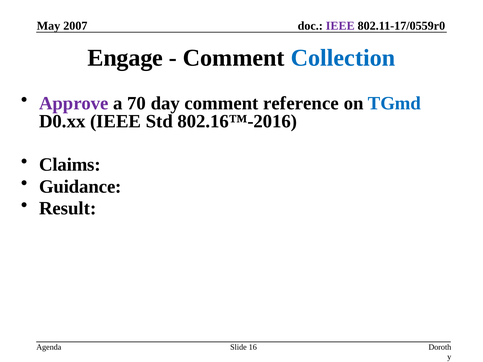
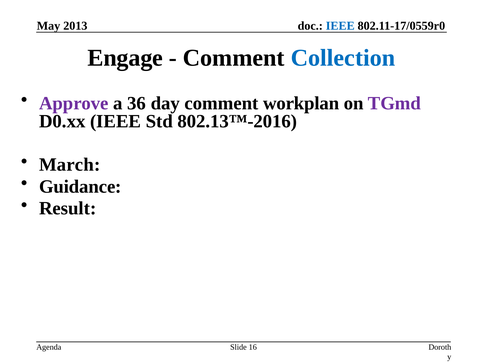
2007: 2007 -> 2013
IEEE at (340, 26) colour: purple -> blue
70: 70 -> 36
reference: reference -> workplan
TGmd colour: blue -> purple
802.16™-2016: 802.16™-2016 -> 802.13™-2016
Claims: Claims -> March
